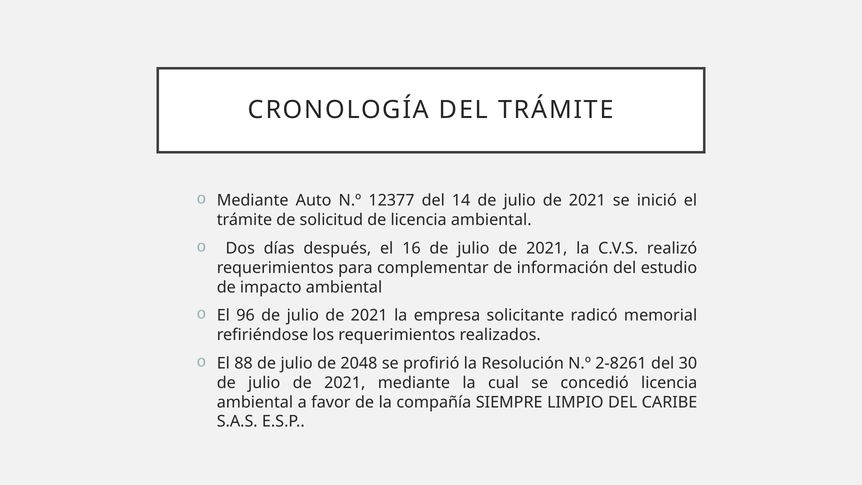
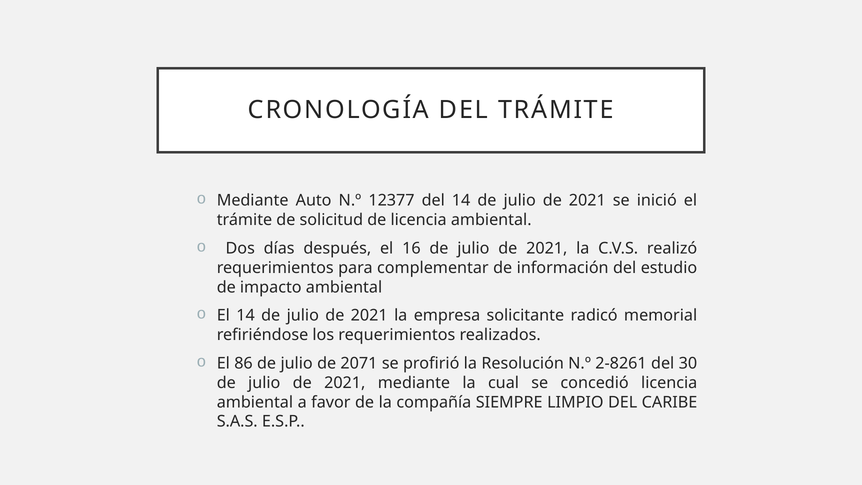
El 96: 96 -> 14
88: 88 -> 86
2048: 2048 -> 2071
